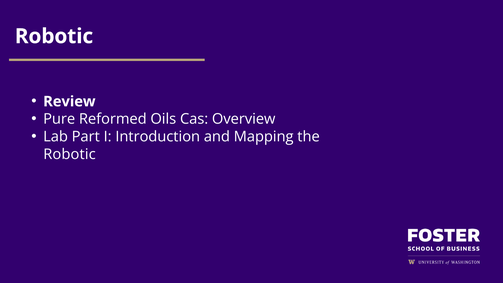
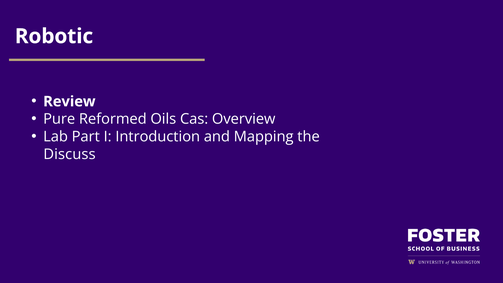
Robotic at (70, 154): Robotic -> Discuss
